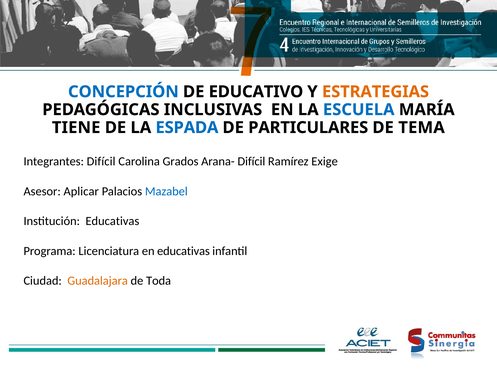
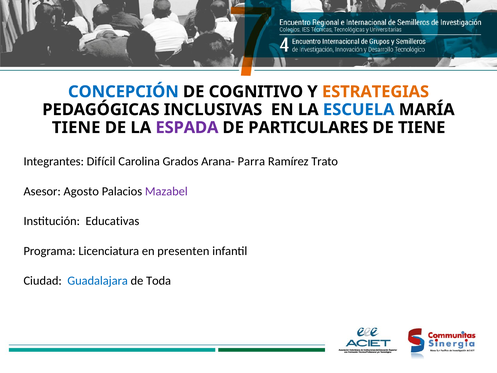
EDUCATIVO: EDUCATIVO -> COGNITIVO
ESPADA colour: blue -> purple
DE TEMA: TEMA -> TIENE
Arana- Difícil: Difícil -> Parra
Exige: Exige -> Trato
Aplicar: Aplicar -> Agosto
Mazabel colour: blue -> purple
en educativas: educativas -> presenten
Guadalajara colour: orange -> blue
